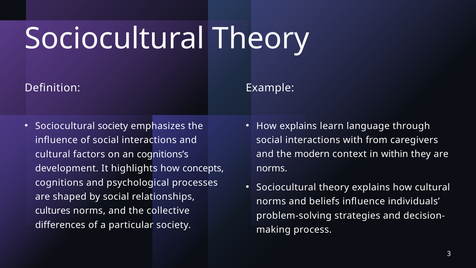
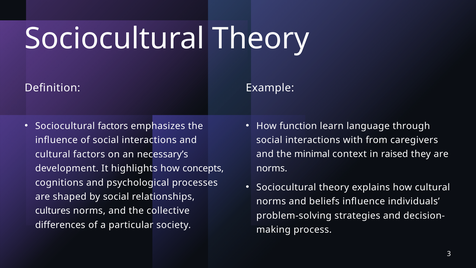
How explains: explains -> function
Sociocultural society: society -> factors
modern: modern -> minimal
within: within -> raised
cognitions’s: cognitions’s -> necessary’s
